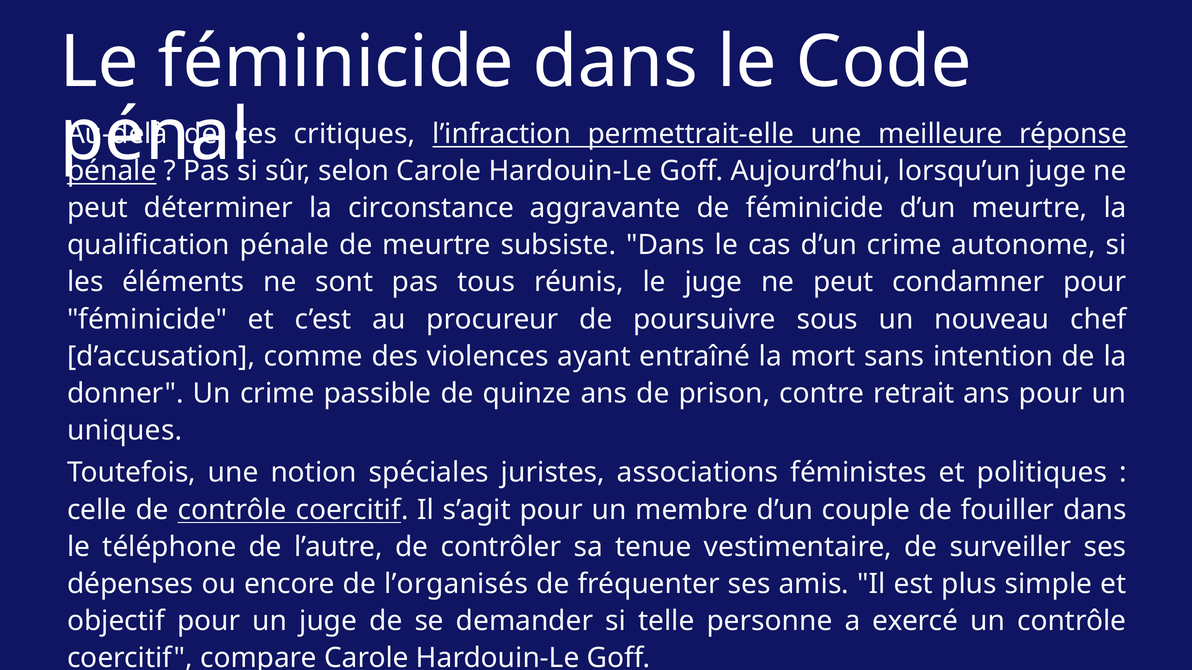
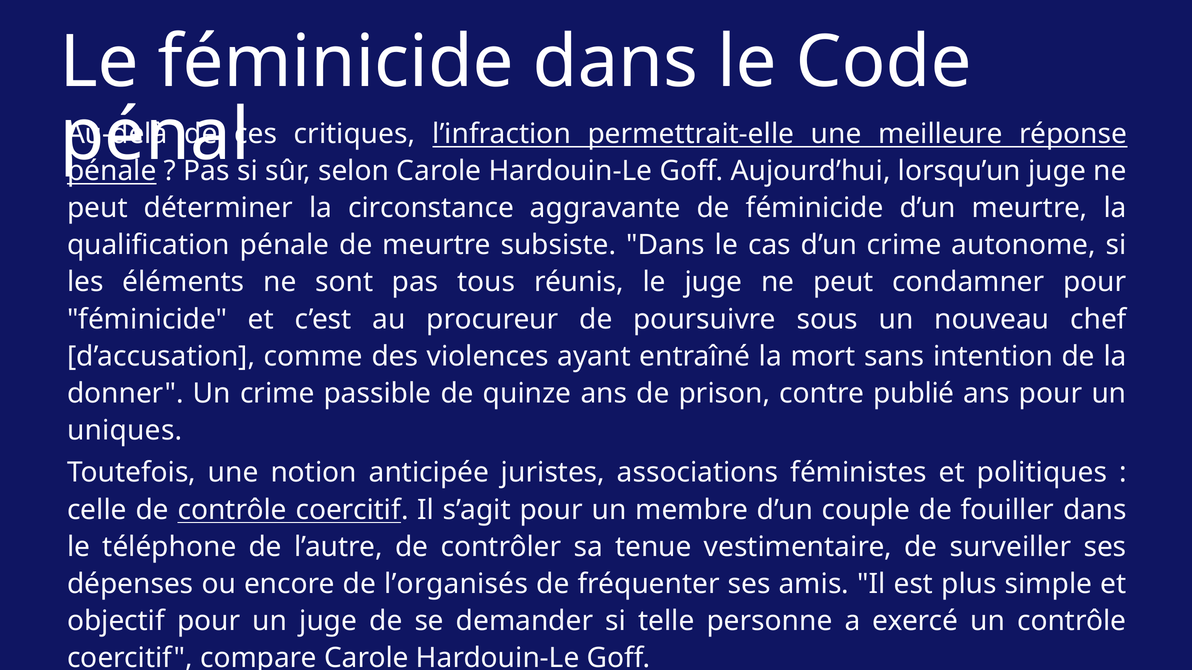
retrait: retrait -> publié
spéciales: spéciales -> anticipée
